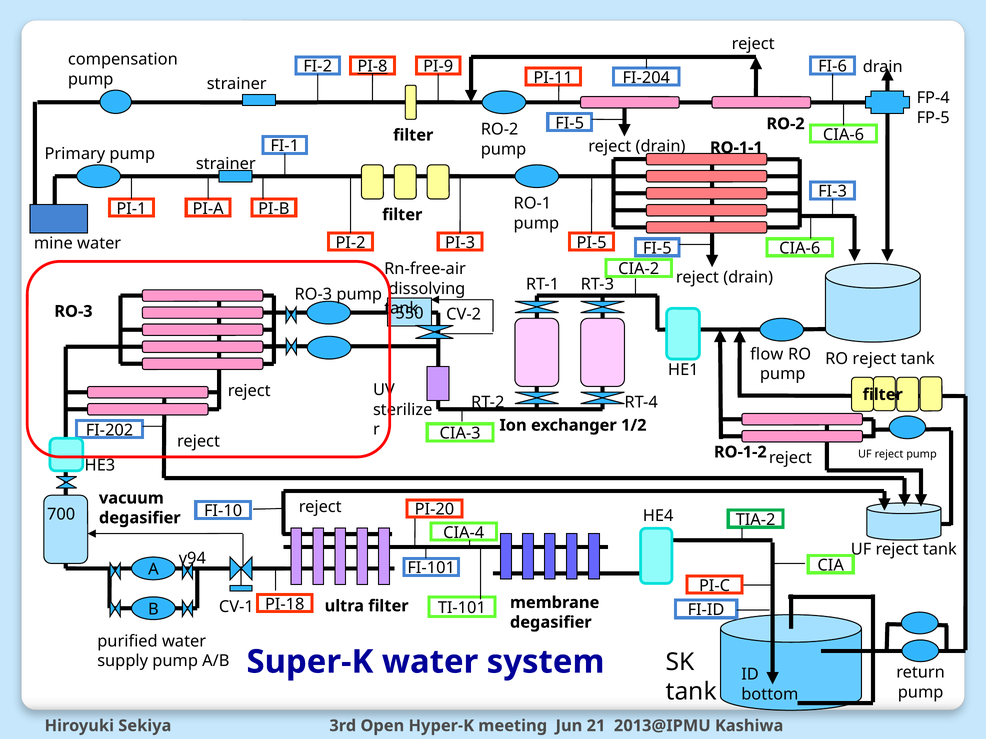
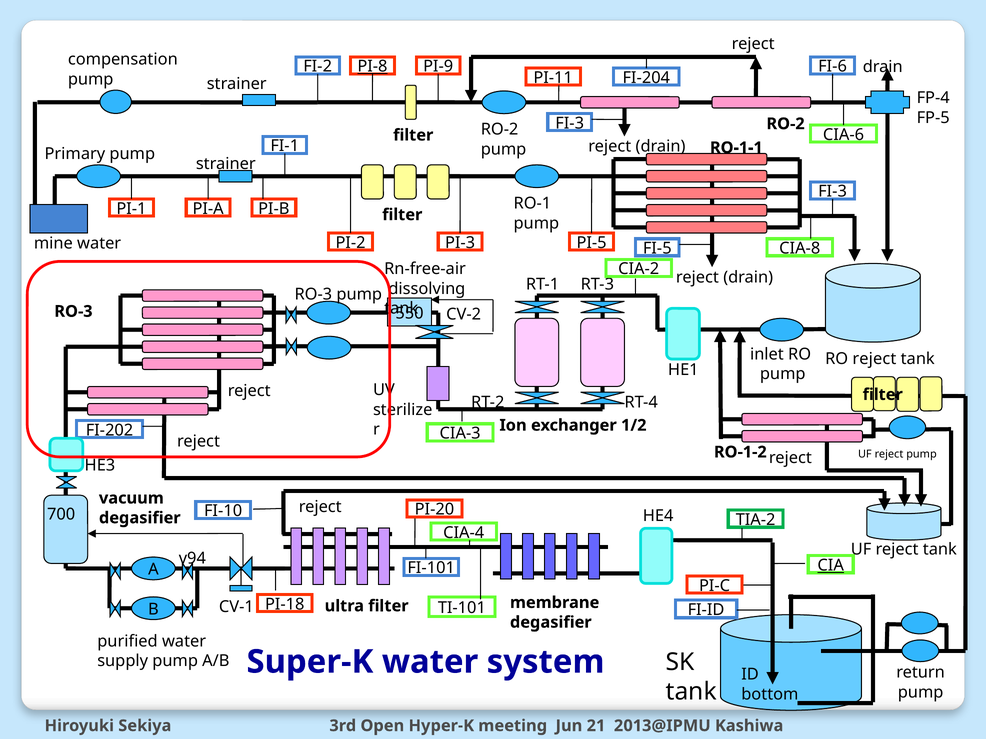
FI-5 at (570, 123): FI-5 -> FI-3
CIA-6 at (800, 249): CIA-6 -> CIA-8
flow: flow -> inlet
CIA underline: none -> present
